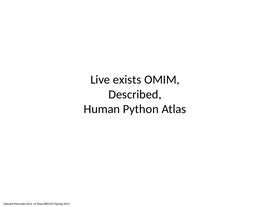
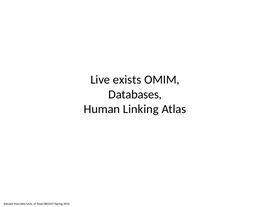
Described: Described -> Databases
Python: Python -> Linking
